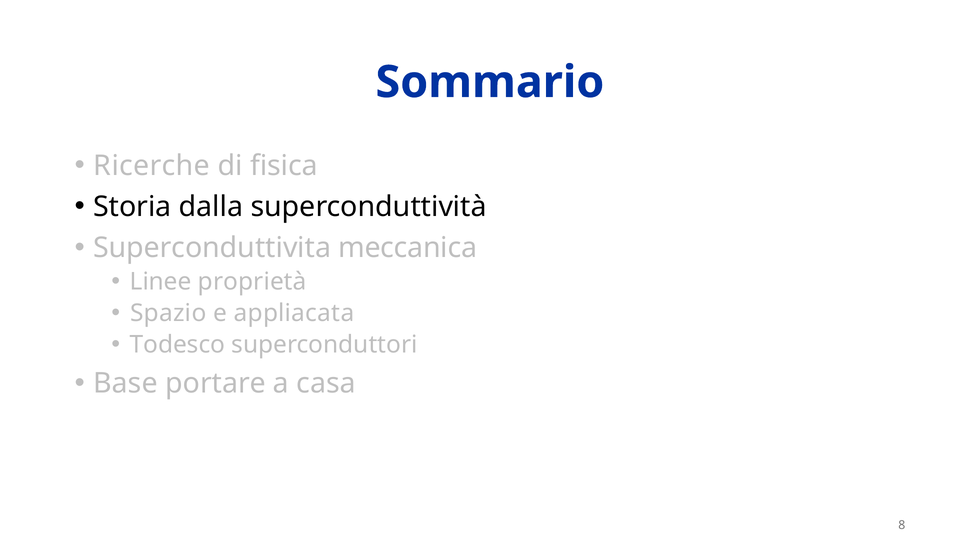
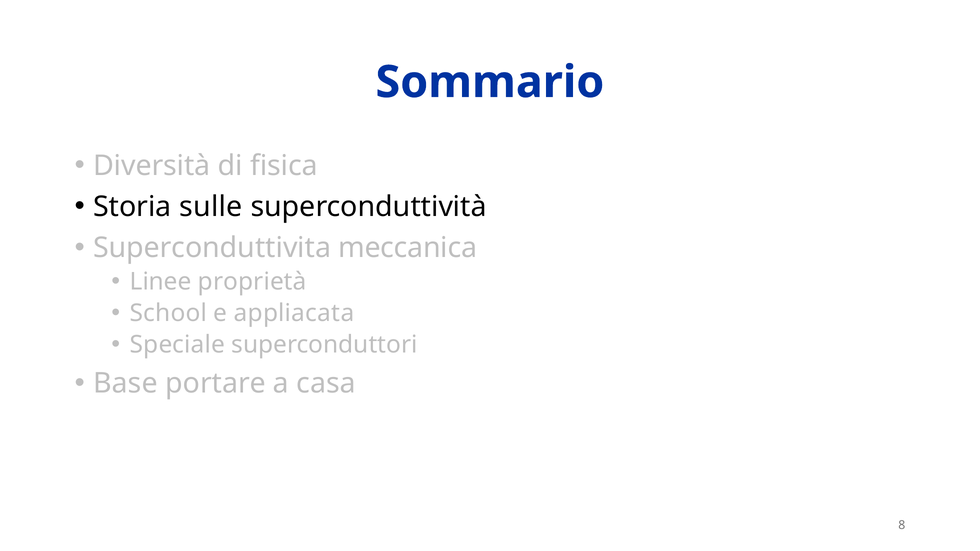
Ricerche: Ricerche -> Diversità
dalla: dalla -> sulle
Spazio: Spazio -> School
Todesco: Todesco -> Speciale
